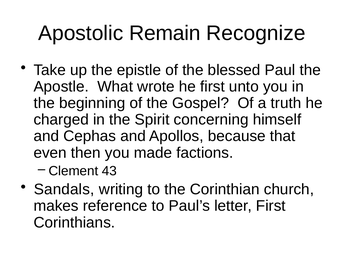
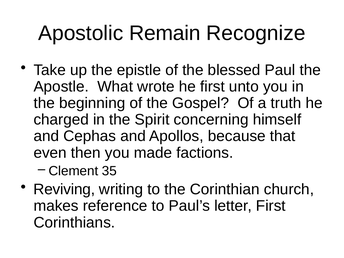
43: 43 -> 35
Sandals: Sandals -> Reviving
